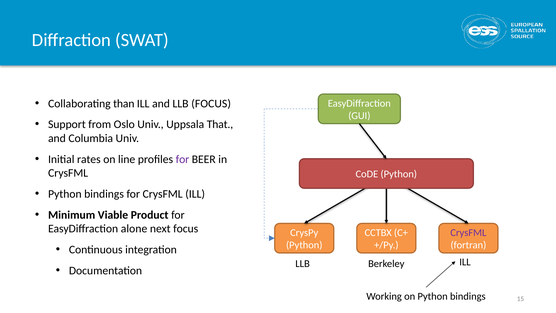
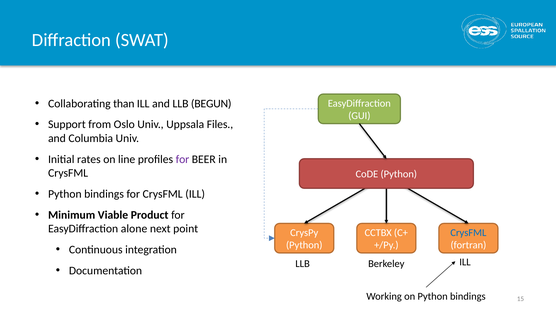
LLB FOCUS: FOCUS -> BEGUN
That: That -> Files
next focus: focus -> point
CrysFML at (468, 232) colour: purple -> blue
